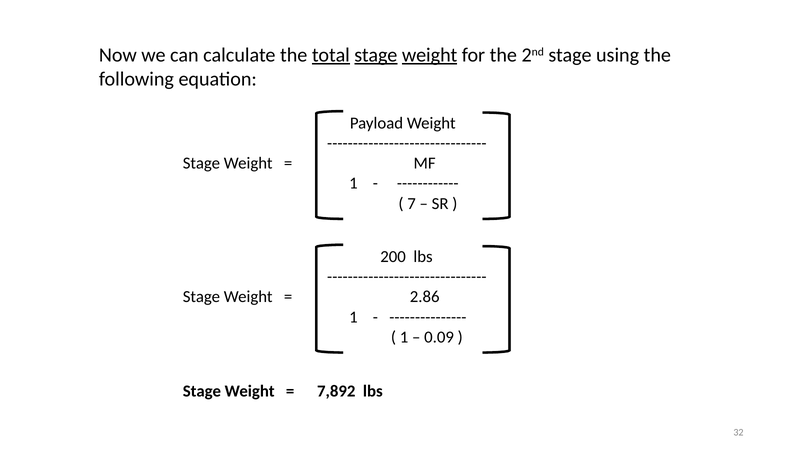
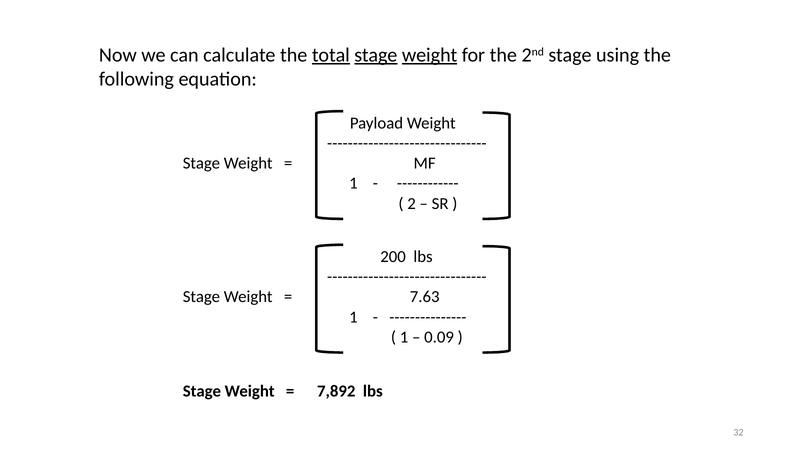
7: 7 -> 2
2.86: 2.86 -> 7.63
